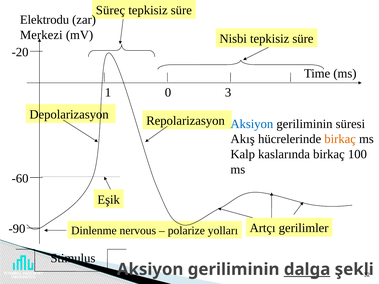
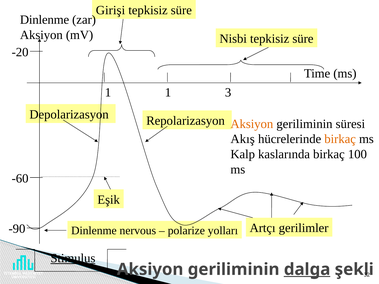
Süreç: Süreç -> Girişi
Elektrodu at (45, 20): Elektrodu -> Dinlenme
Merkezi at (41, 35): Merkezi -> Aksiyon
1 0: 0 -> 1
Aksiyon at (252, 124) colour: blue -> orange
Stimulus underline: none -> present
